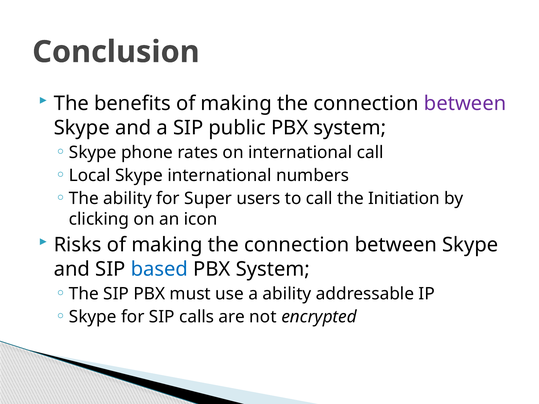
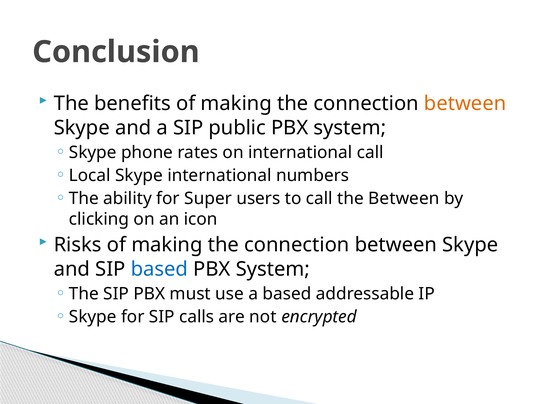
between at (465, 104) colour: purple -> orange
the Initiation: Initiation -> Between
a ability: ability -> based
